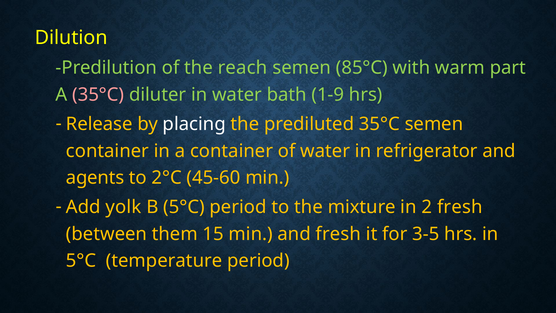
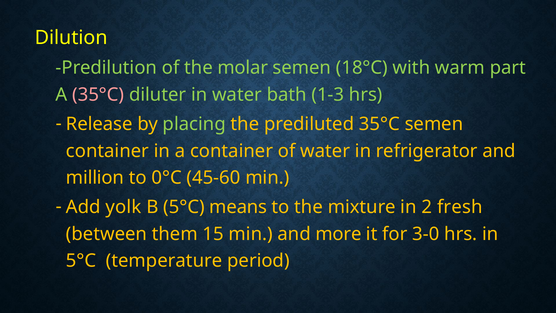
reach: reach -> molar
85°C: 85°C -> 18°C
1-9: 1-9 -> 1-3
placing colour: white -> light green
agents: agents -> million
2°C: 2°C -> 0°C
5°C period: period -> means
and fresh: fresh -> more
3-5: 3-5 -> 3-0
